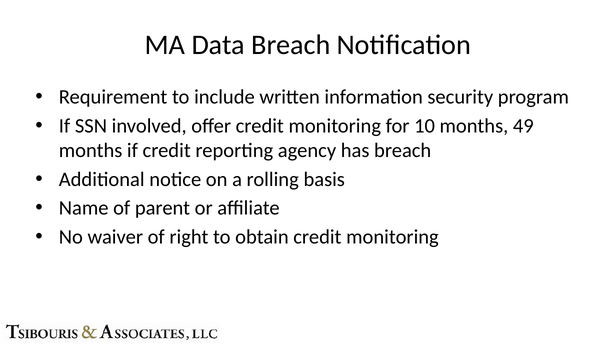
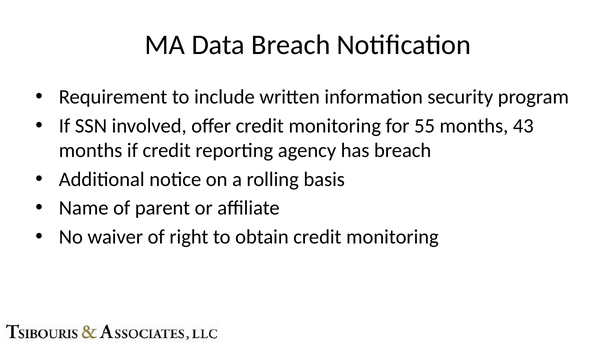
10: 10 -> 55
49: 49 -> 43
